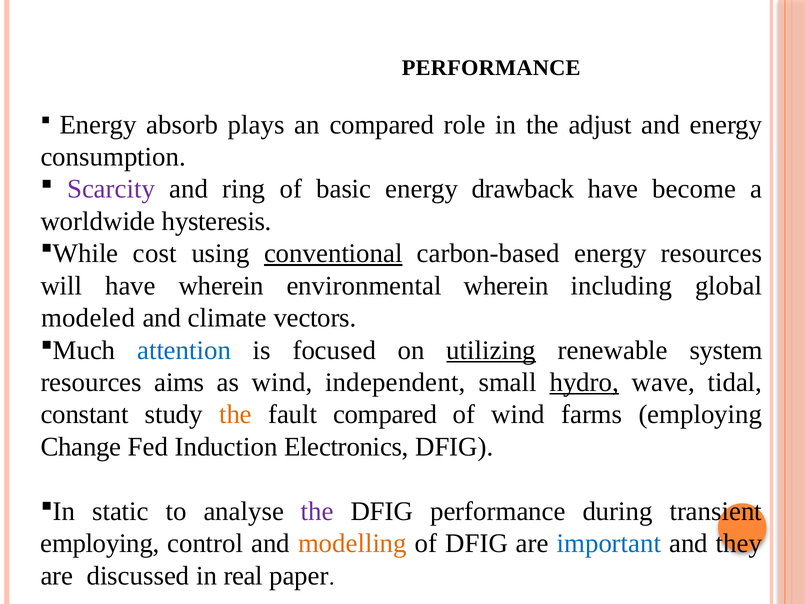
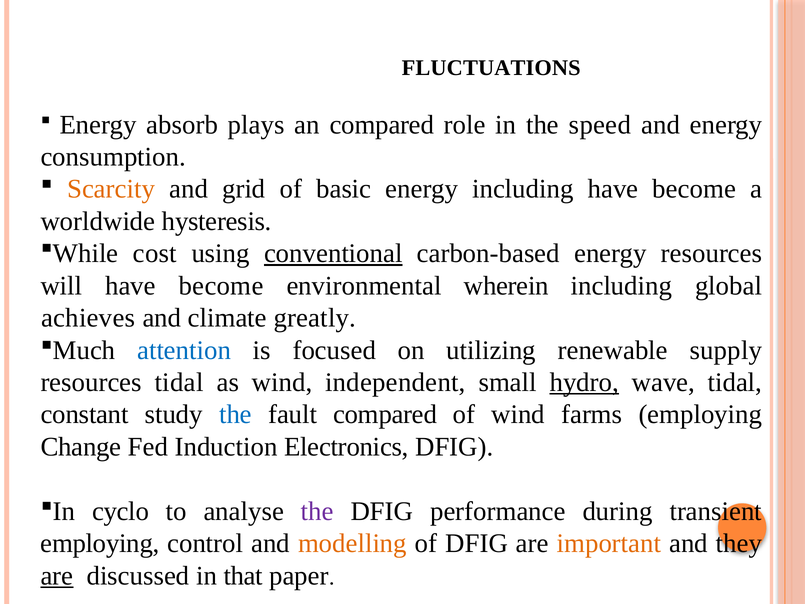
PERFORMANCE at (491, 68): PERFORMANCE -> FLUCTUATIONS
adjust: adjust -> speed
Scarcity colour: purple -> orange
ring: ring -> grid
energy drawback: drawback -> including
will have wherein: wherein -> become
modeled: modeled -> achieves
vectors: vectors -> greatly
utilizing underline: present -> none
system: system -> supply
resources aims: aims -> tidal
the at (235, 414) colour: orange -> blue
static: static -> cyclo
important colour: blue -> orange
are at (57, 575) underline: none -> present
real: real -> that
